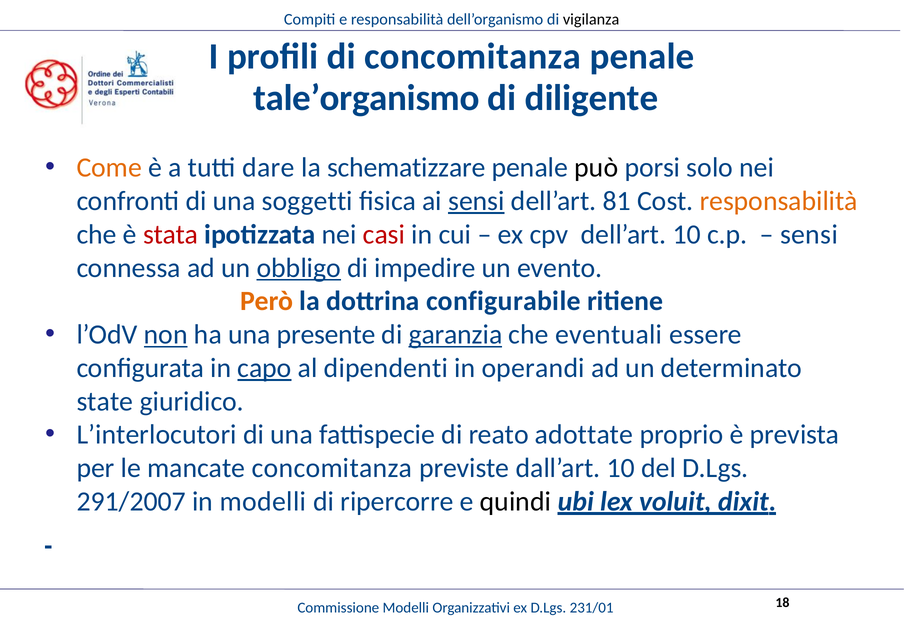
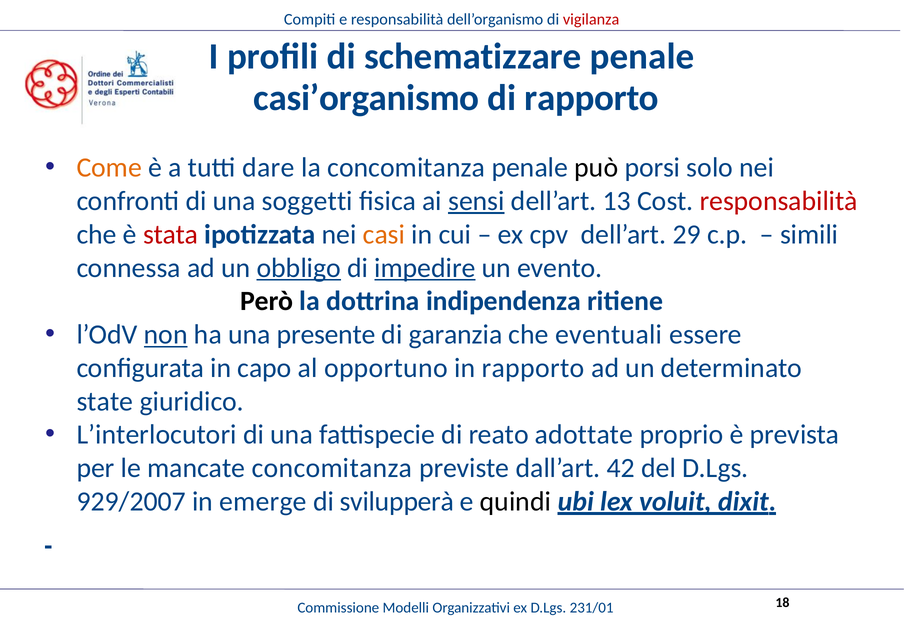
vigilanza colour: black -> red
di concomitanza: concomitanza -> schematizzare
tale’organismo: tale’organismo -> casi’organismo
di diligente: diligente -> rapporto
la schematizzare: schematizzare -> concomitanza
81: 81 -> 13
responsabilità at (779, 201) colour: orange -> red
casi colour: red -> orange
dell’art 10: 10 -> 29
sensi at (809, 234): sensi -> simili
impedire underline: none -> present
Però colour: orange -> black
configurabile: configurabile -> indipendenza
garanzia underline: present -> none
capo underline: present -> none
dipendenti: dipendenti -> opportuno
in operandi: operandi -> rapporto
dall’art 10: 10 -> 42
291/2007: 291/2007 -> 929/2007
in modelli: modelli -> emerge
ripercorre: ripercorre -> svilupperà
